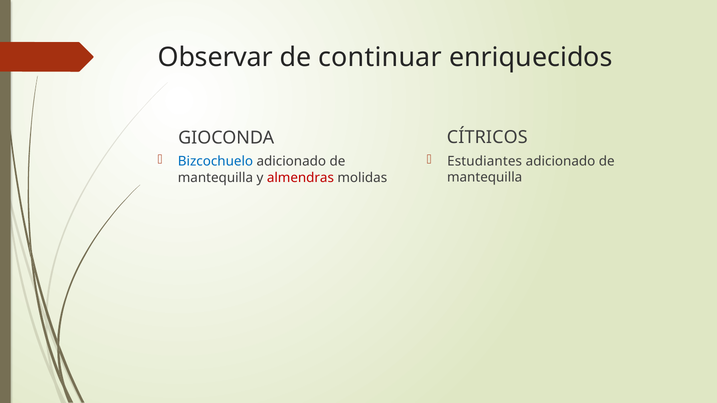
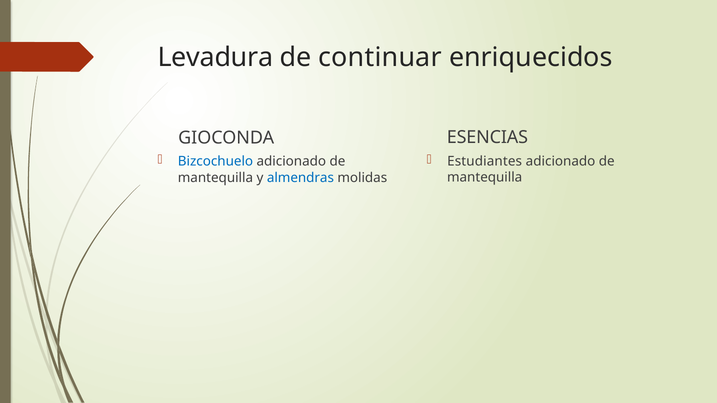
Observar: Observar -> Levadura
CÍTRICOS: CÍTRICOS -> ESENCIAS
almendras colour: red -> blue
